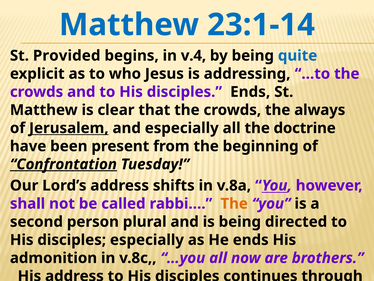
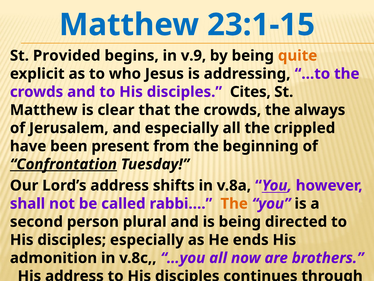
23:1-14: 23:1-14 -> 23:1-15
v.4: v.4 -> v.9
quite colour: blue -> orange
disciples Ends: Ends -> Cites
Jerusalem underline: present -> none
doctrine: doctrine -> crippled
